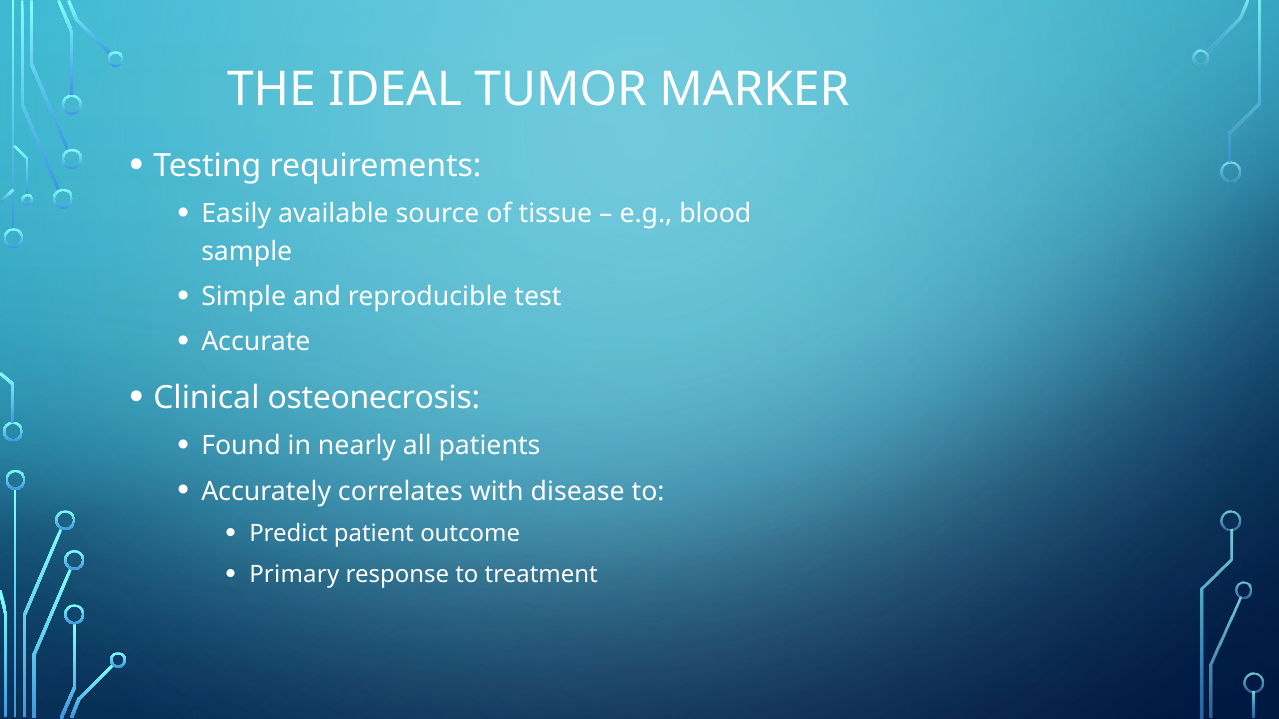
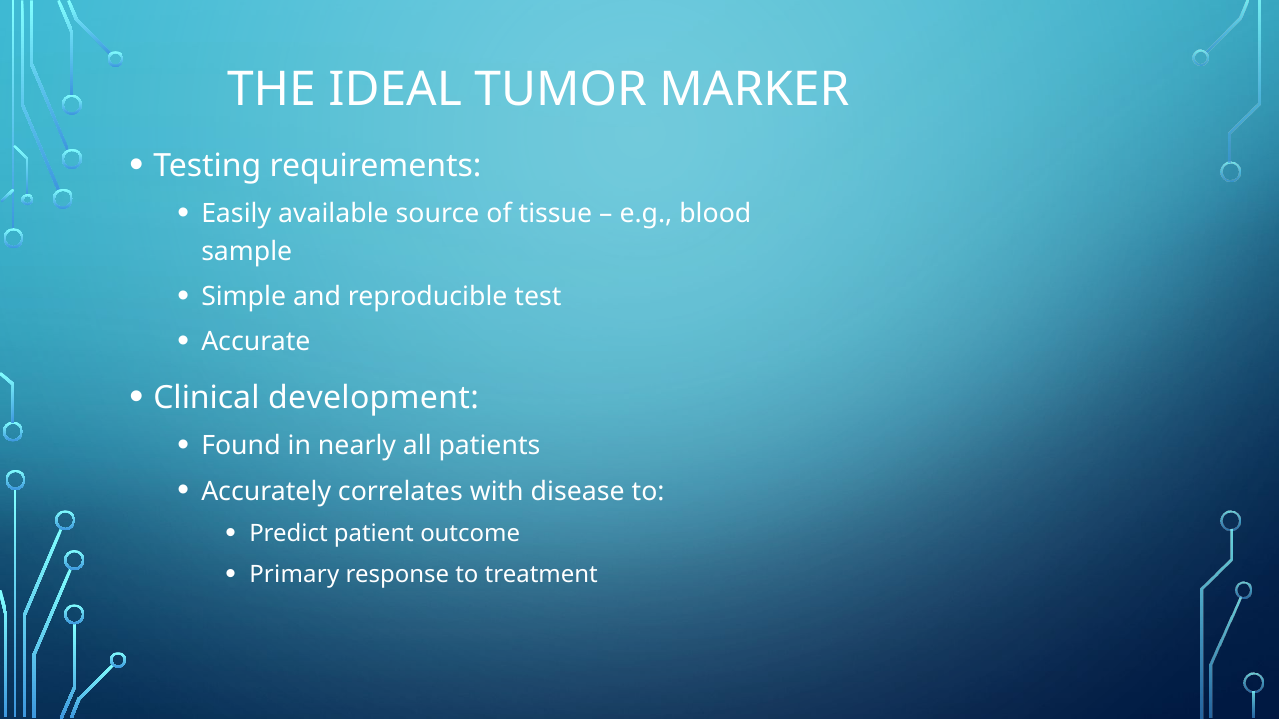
osteonecrosis: osteonecrosis -> development
